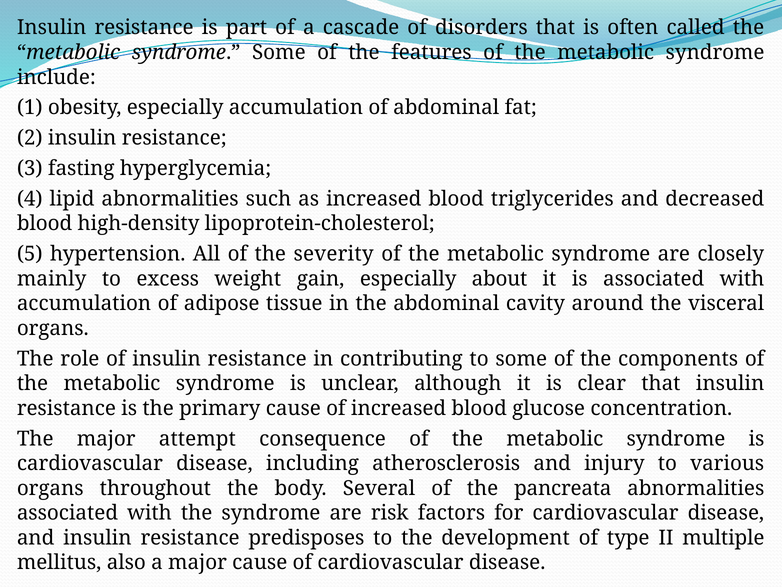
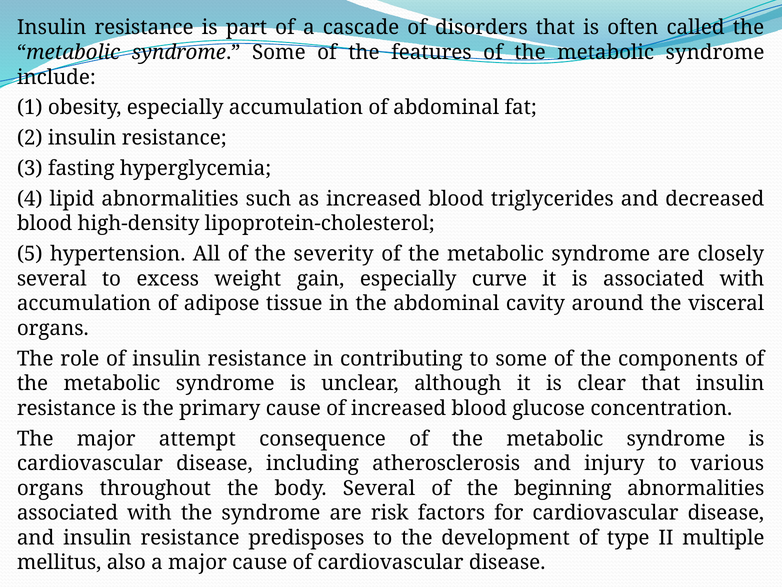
mainly at (52, 279): mainly -> several
about: about -> curve
pancreata: pancreata -> beginning
